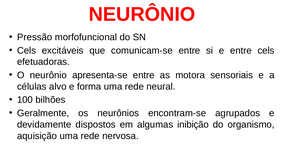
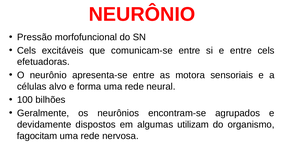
inibição: inibição -> utilizam
aquisição: aquisição -> fagocitam
